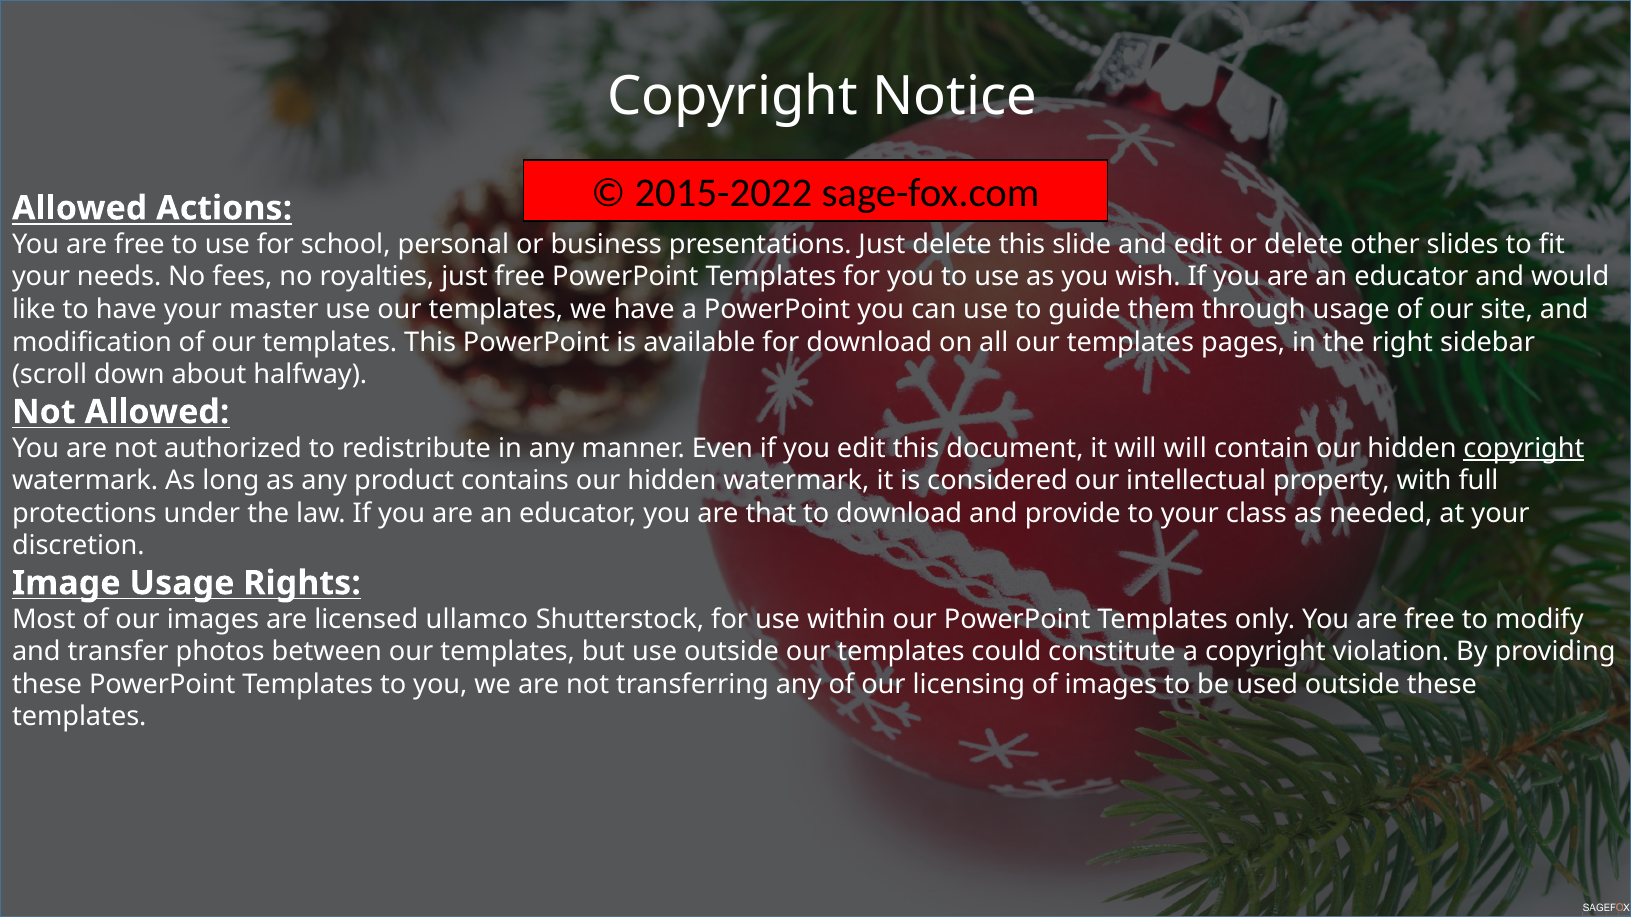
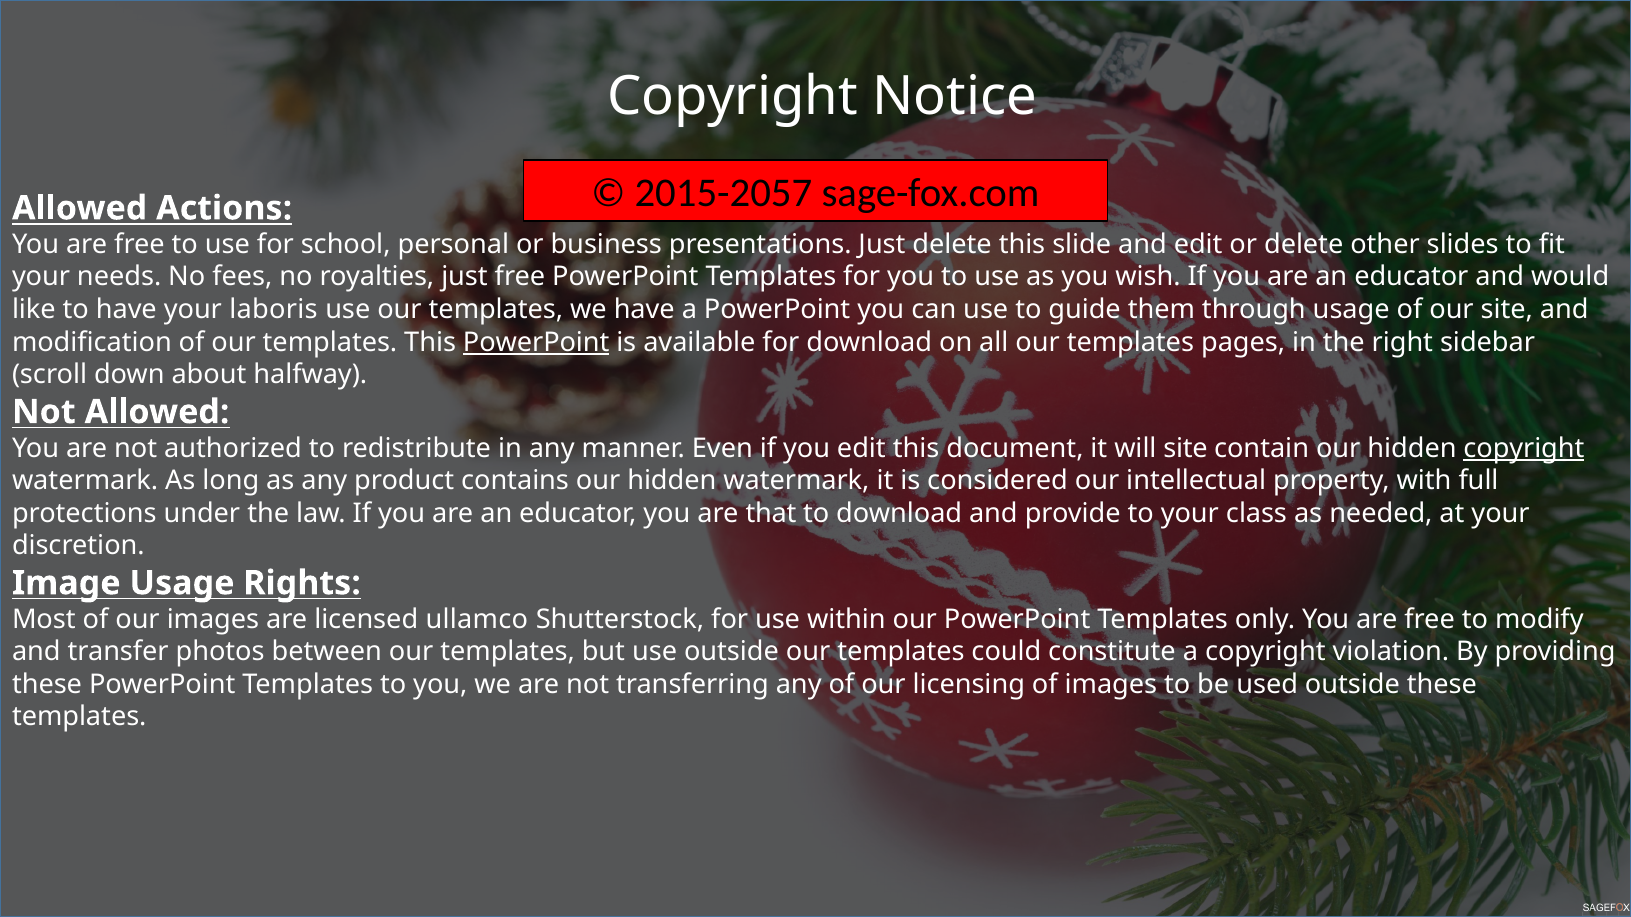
2015-2022: 2015-2022 -> 2015-2057
master: master -> laboris
PowerPoint at (536, 342) underline: none -> present
will will: will -> site
